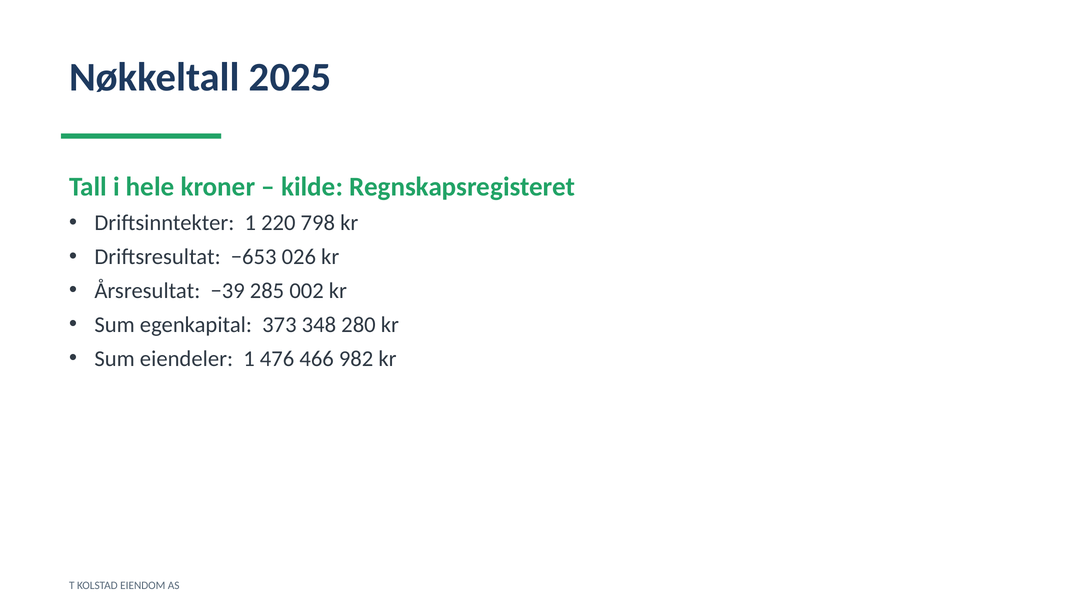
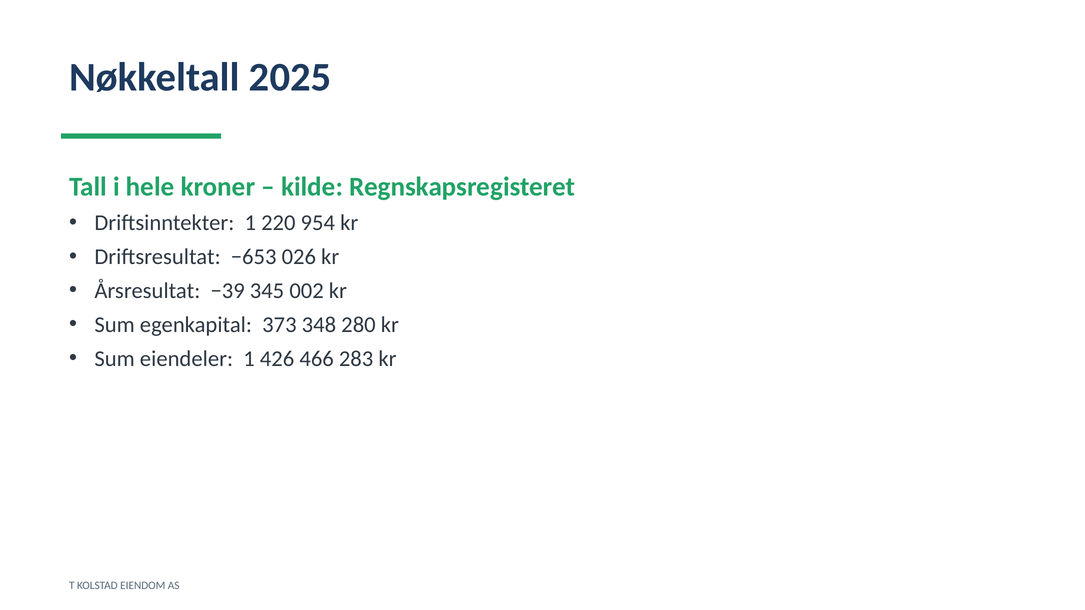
798: 798 -> 954
285: 285 -> 345
476: 476 -> 426
982: 982 -> 283
